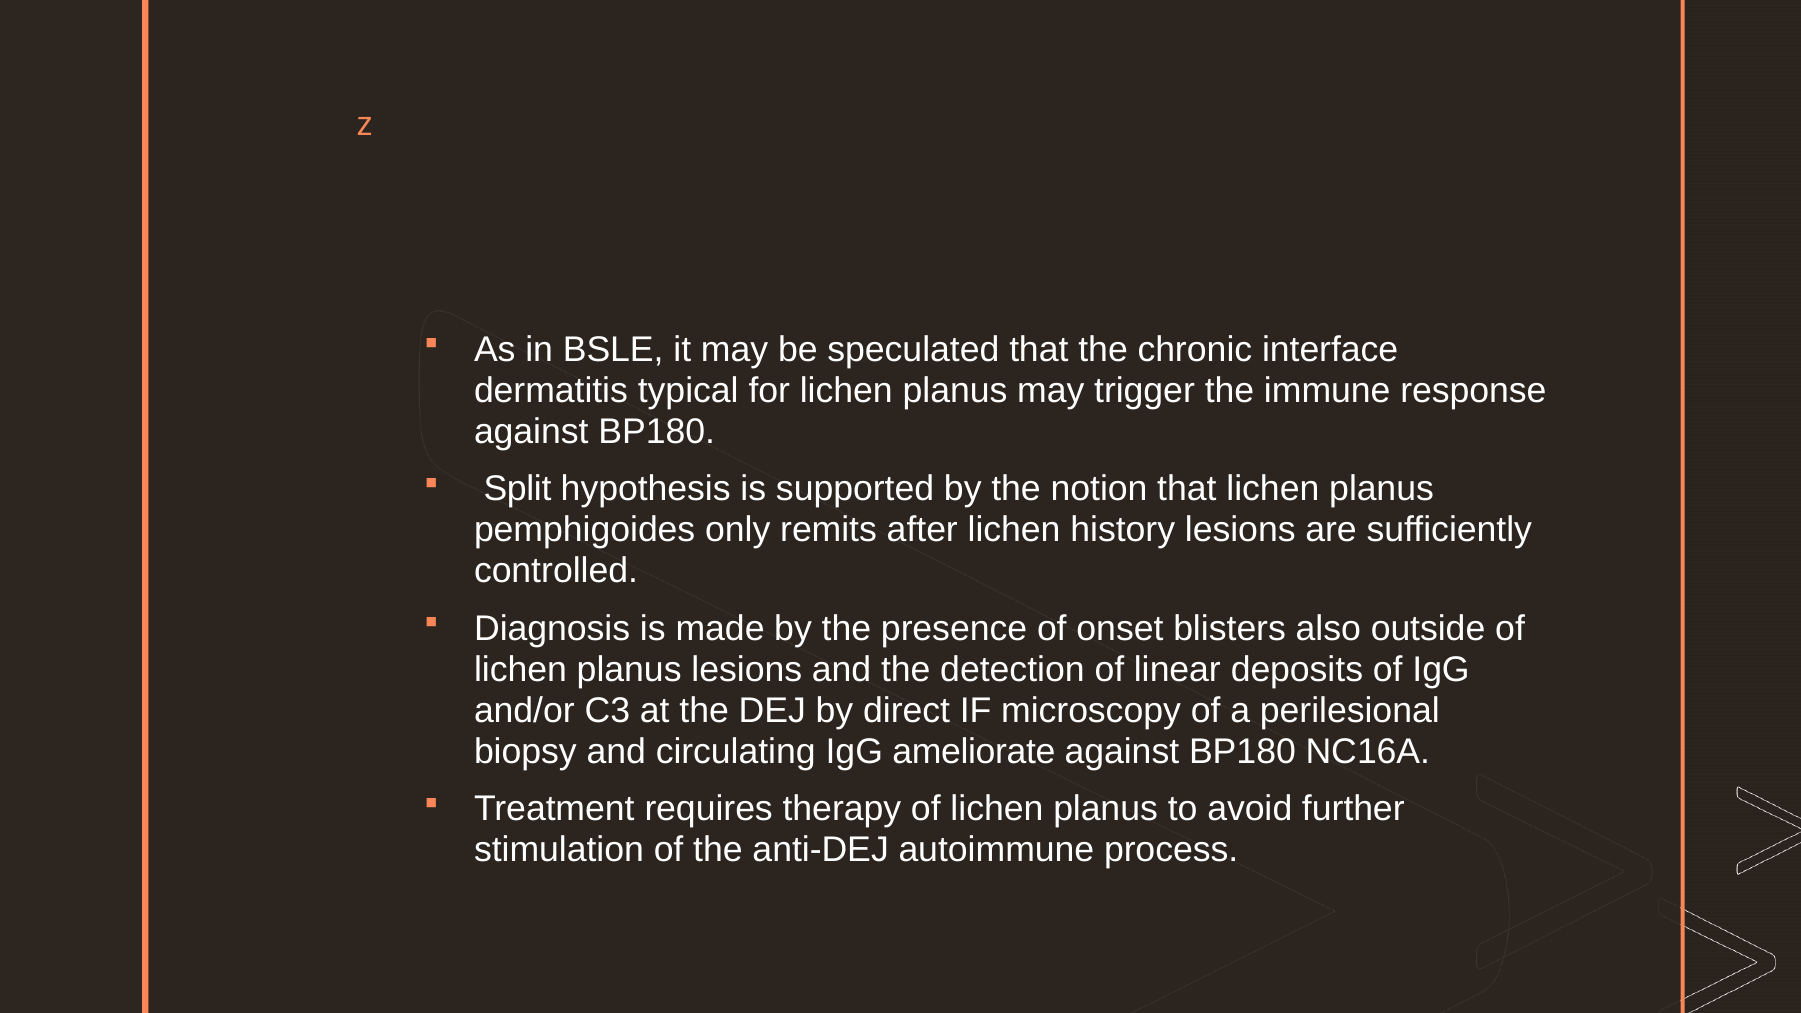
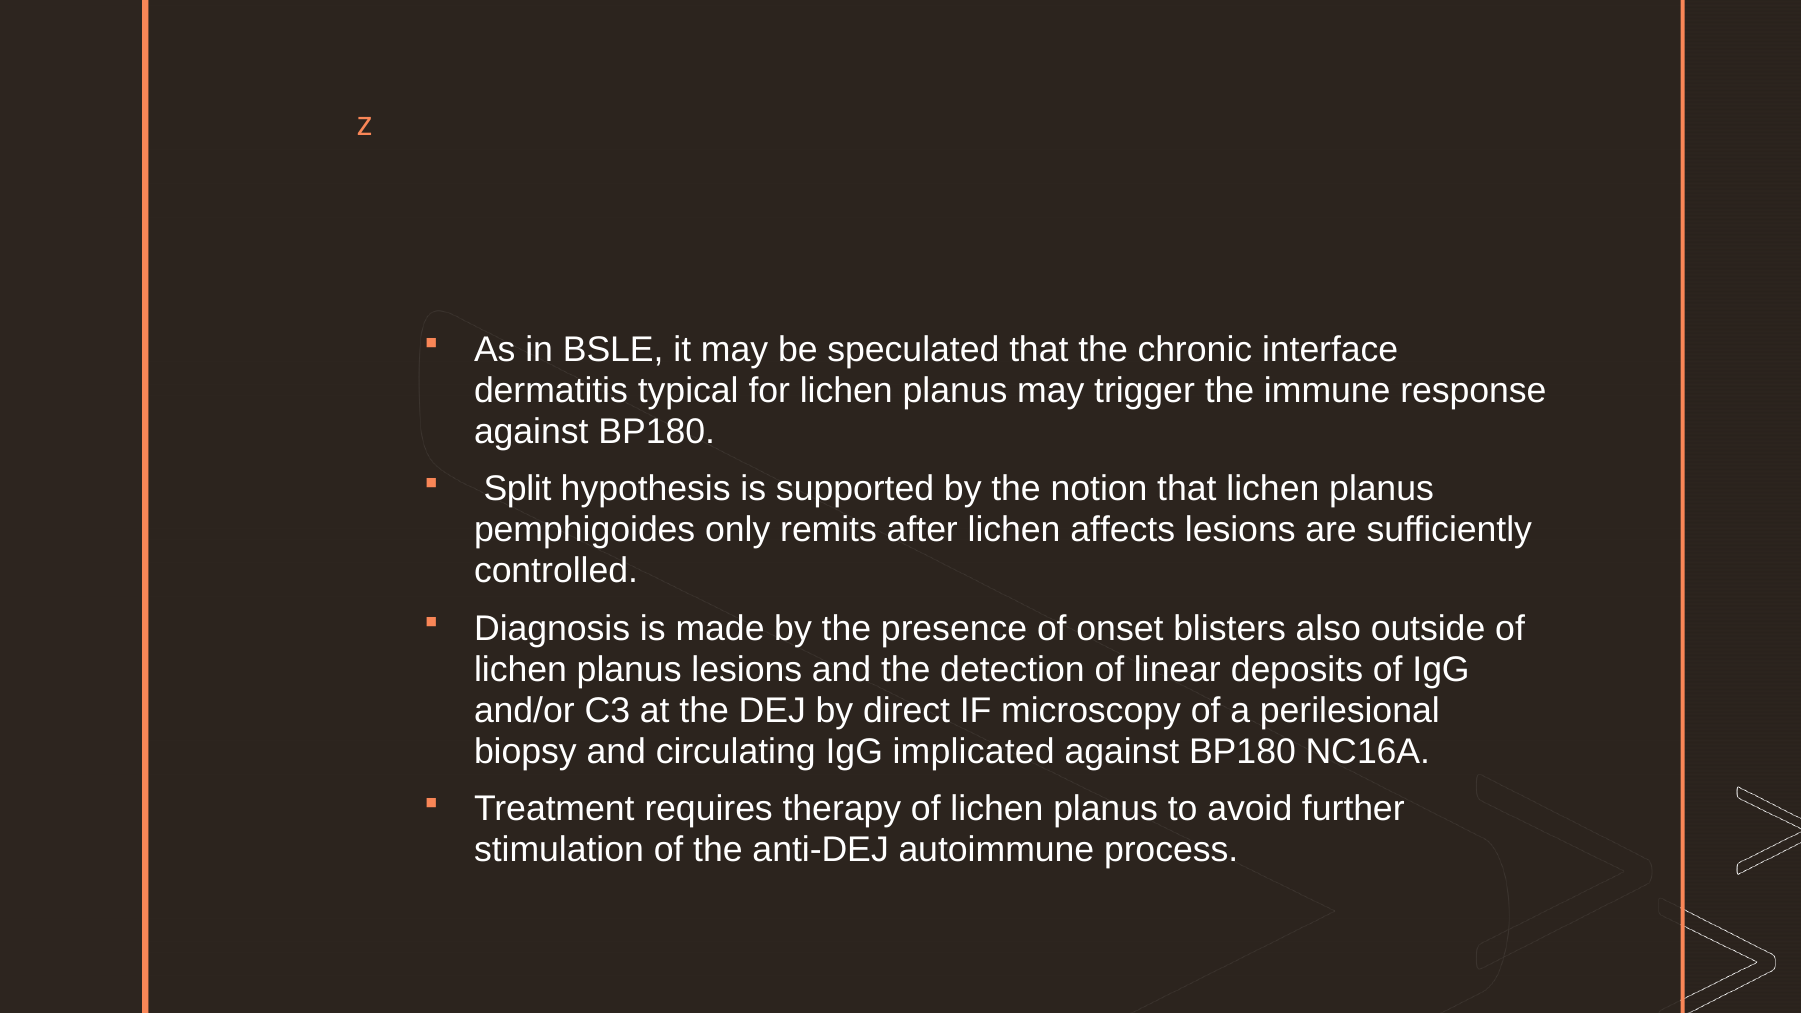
history: history -> affects
ameliorate: ameliorate -> implicated
